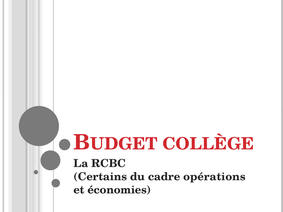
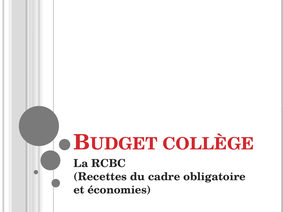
Certains: Certains -> Recettes
opérations: opérations -> obligatoire
